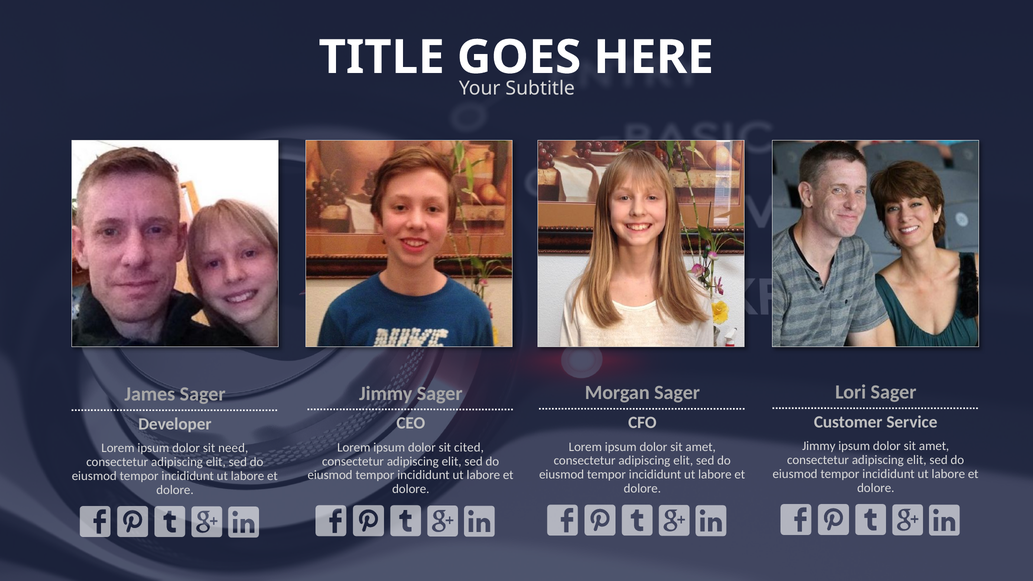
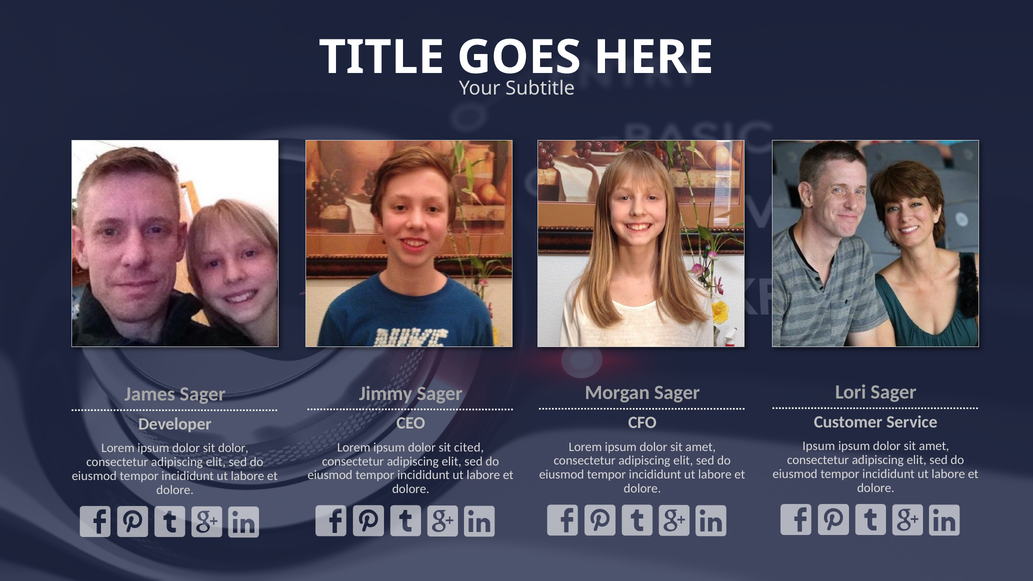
Jimmy at (819, 446): Jimmy -> Ipsum
sit need: need -> dolor
